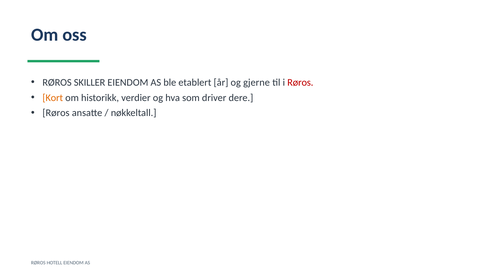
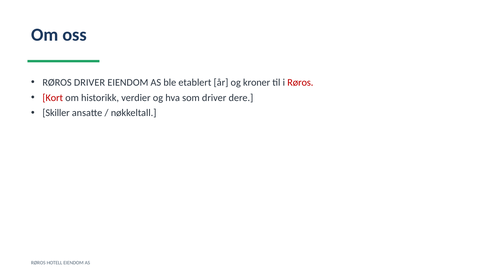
RØROS SKILLER: SKILLER -> DRIVER
gjerne: gjerne -> kroner
Kort colour: orange -> red
Røros at (56, 113): Røros -> Skiller
